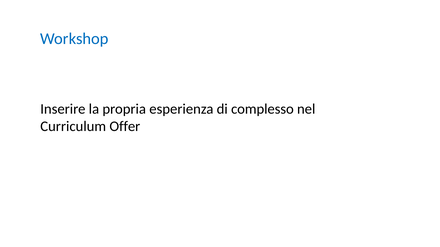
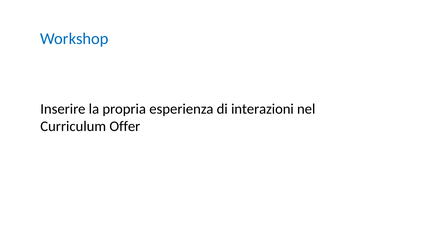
complesso: complesso -> interazioni
